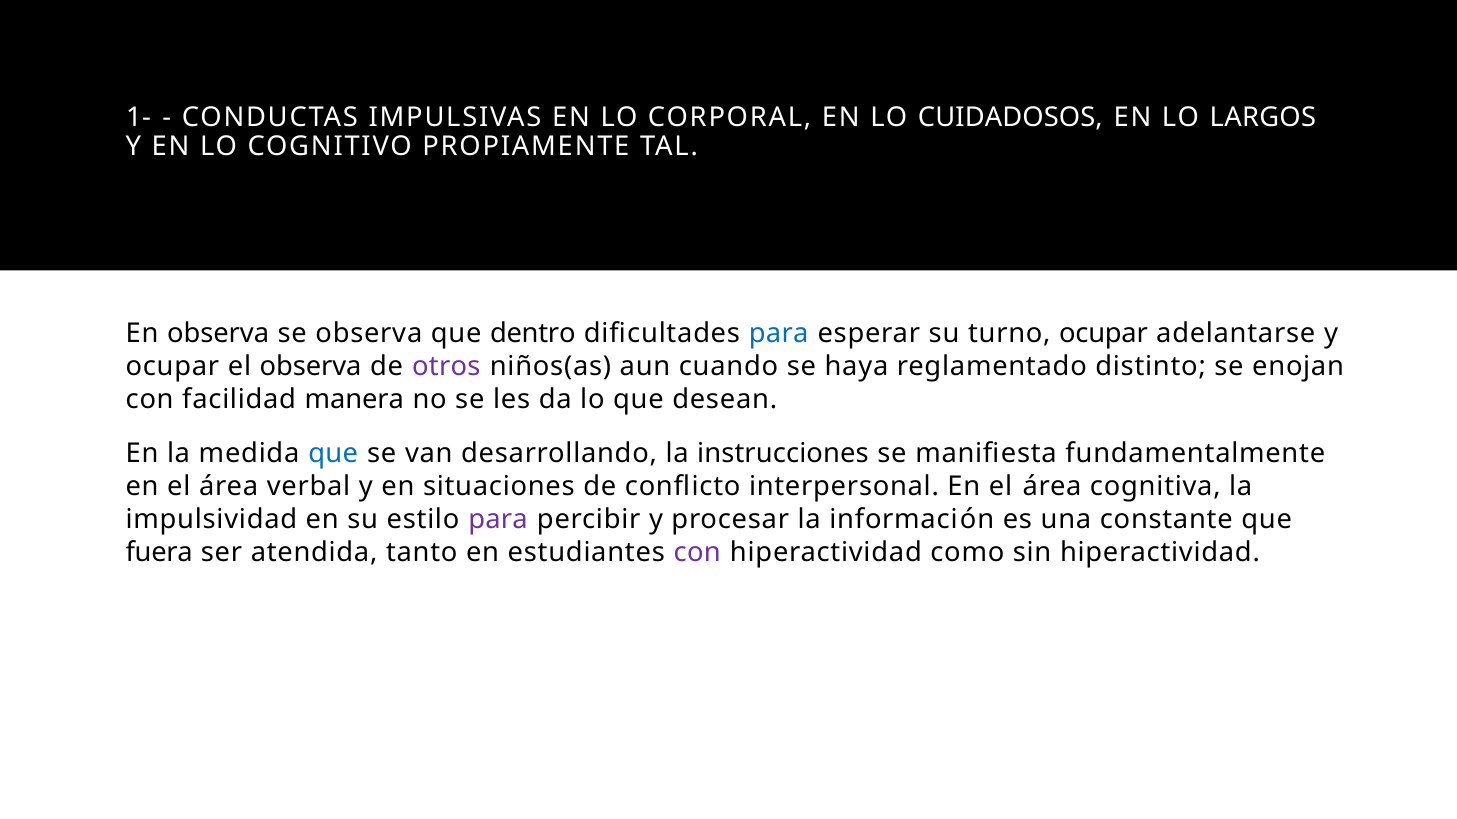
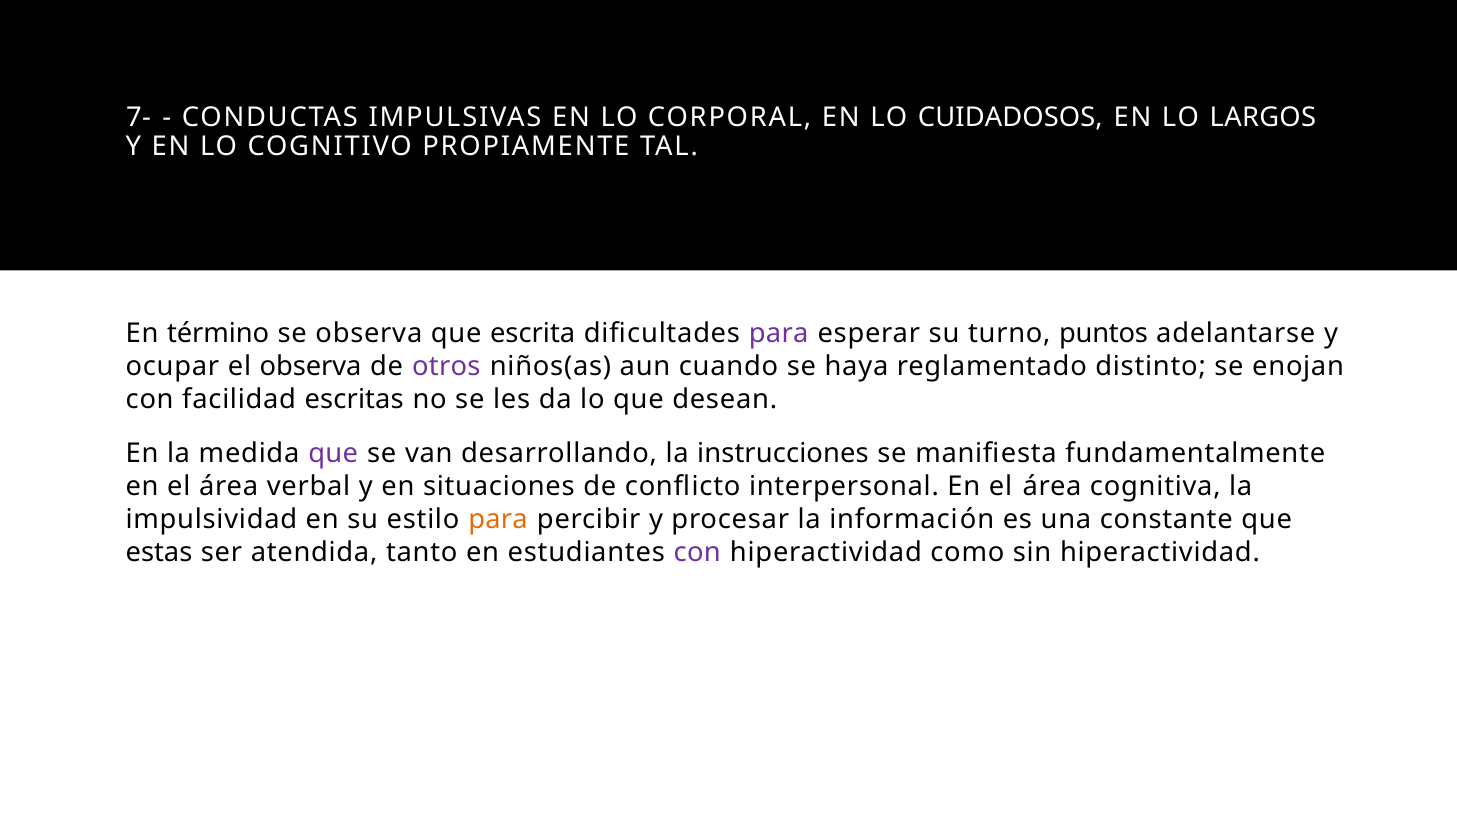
1-: 1- -> 7-
En observa: observa -> término
dentro: dentro -> escrita
para at (779, 333) colour: blue -> purple
turno ocupar: ocupar -> puntos
manera: manera -> escritas
que at (333, 454) colour: blue -> purple
para at (498, 520) colour: purple -> orange
fuera: fuera -> estas
